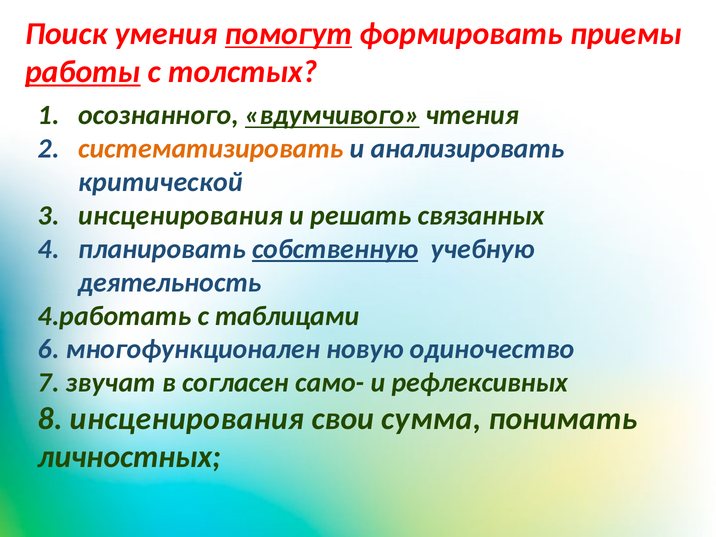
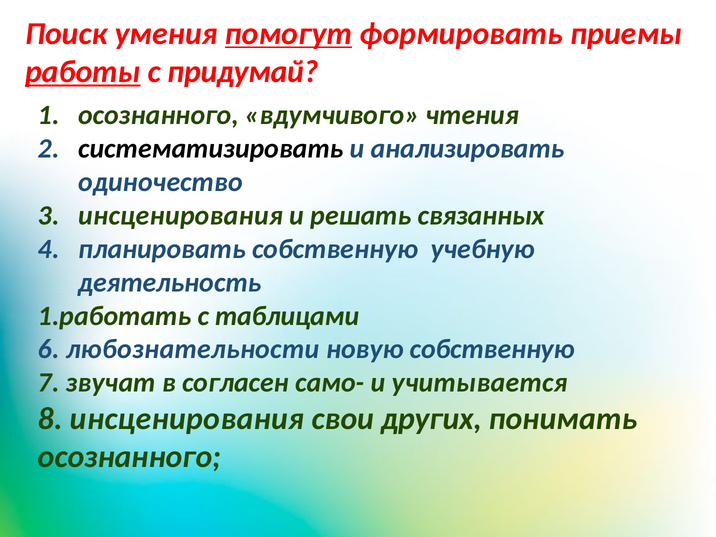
толстых: толстых -> придумай
вдумчивого underline: present -> none
систематизировать colour: orange -> black
критической: критической -> одиночество
собственную at (335, 249) underline: present -> none
4.работать: 4.работать -> 1.работать
многофункционален: многофункционален -> любознательности
новую одиночество: одиночество -> собственную
рефлексивных: рефлексивных -> учитывается
сумма: сумма -> других
личностных at (130, 457): личностных -> осознанного
